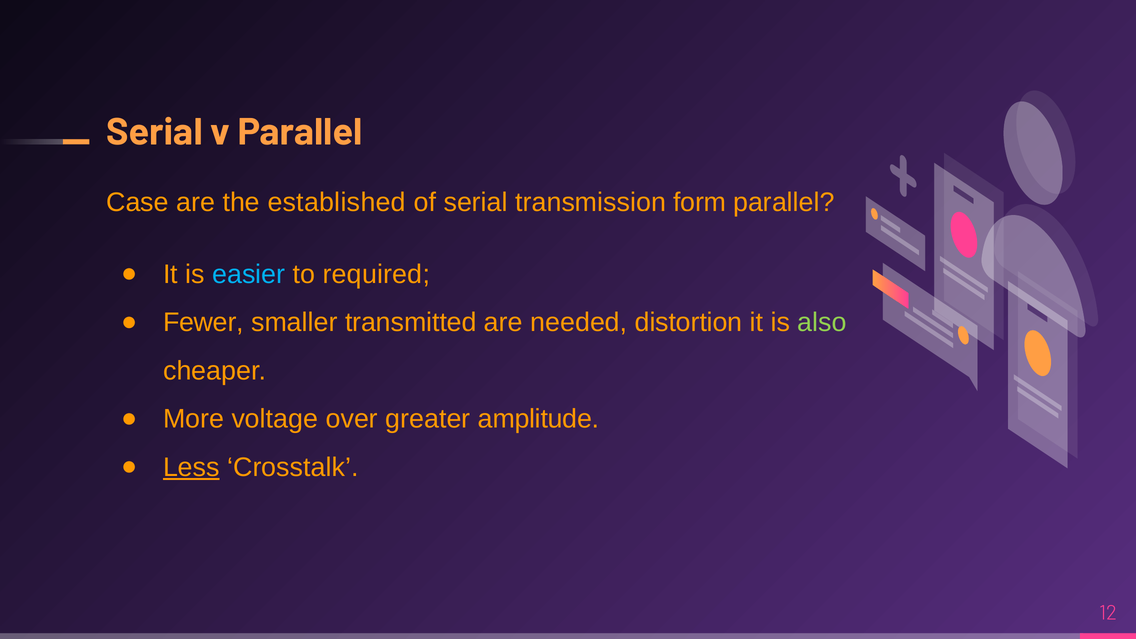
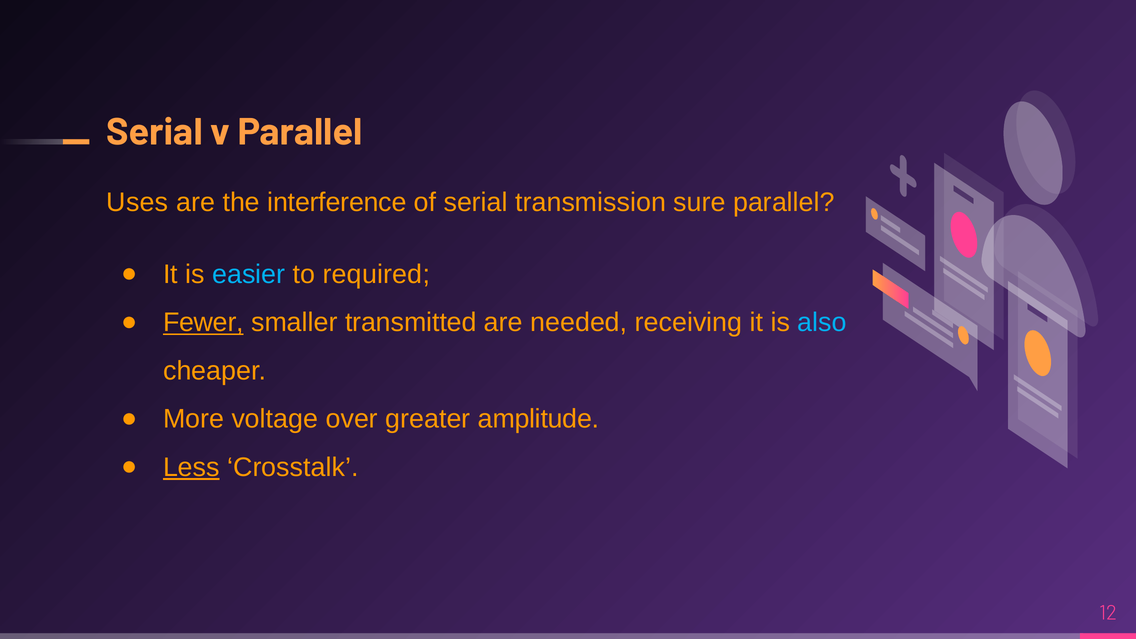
Case: Case -> Uses
established: established -> interference
form: form -> sure
Fewer underline: none -> present
distortion: distortion -> receiving
also colour: light green -> light blue
